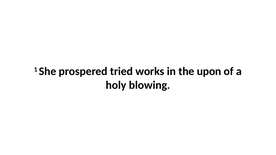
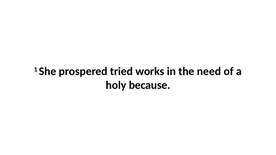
upon: upon -> need
blowing: blowing -> because
